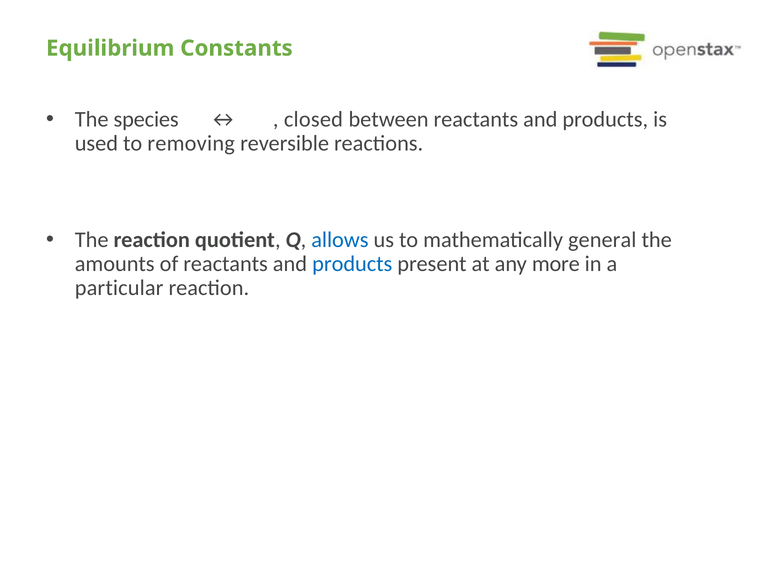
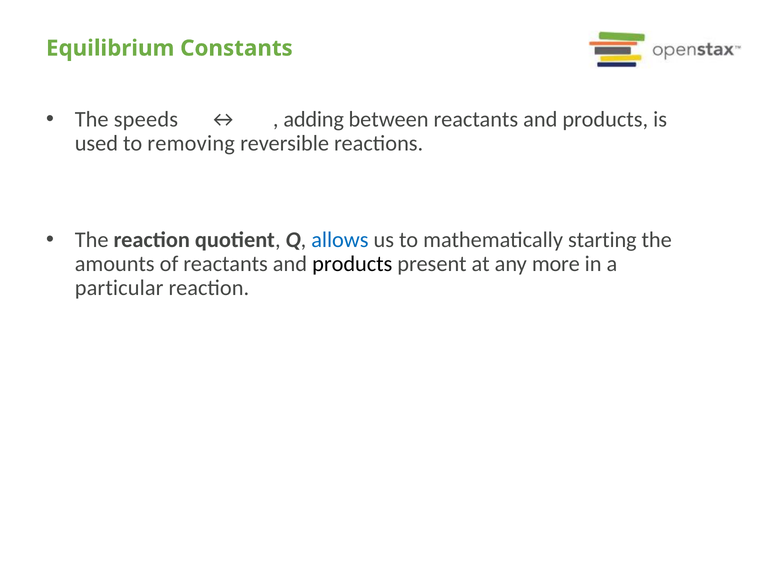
species: species -> speeds
closed: closed -> adding
general: general -> starting
products at (352, 264) colour: blue -> black
